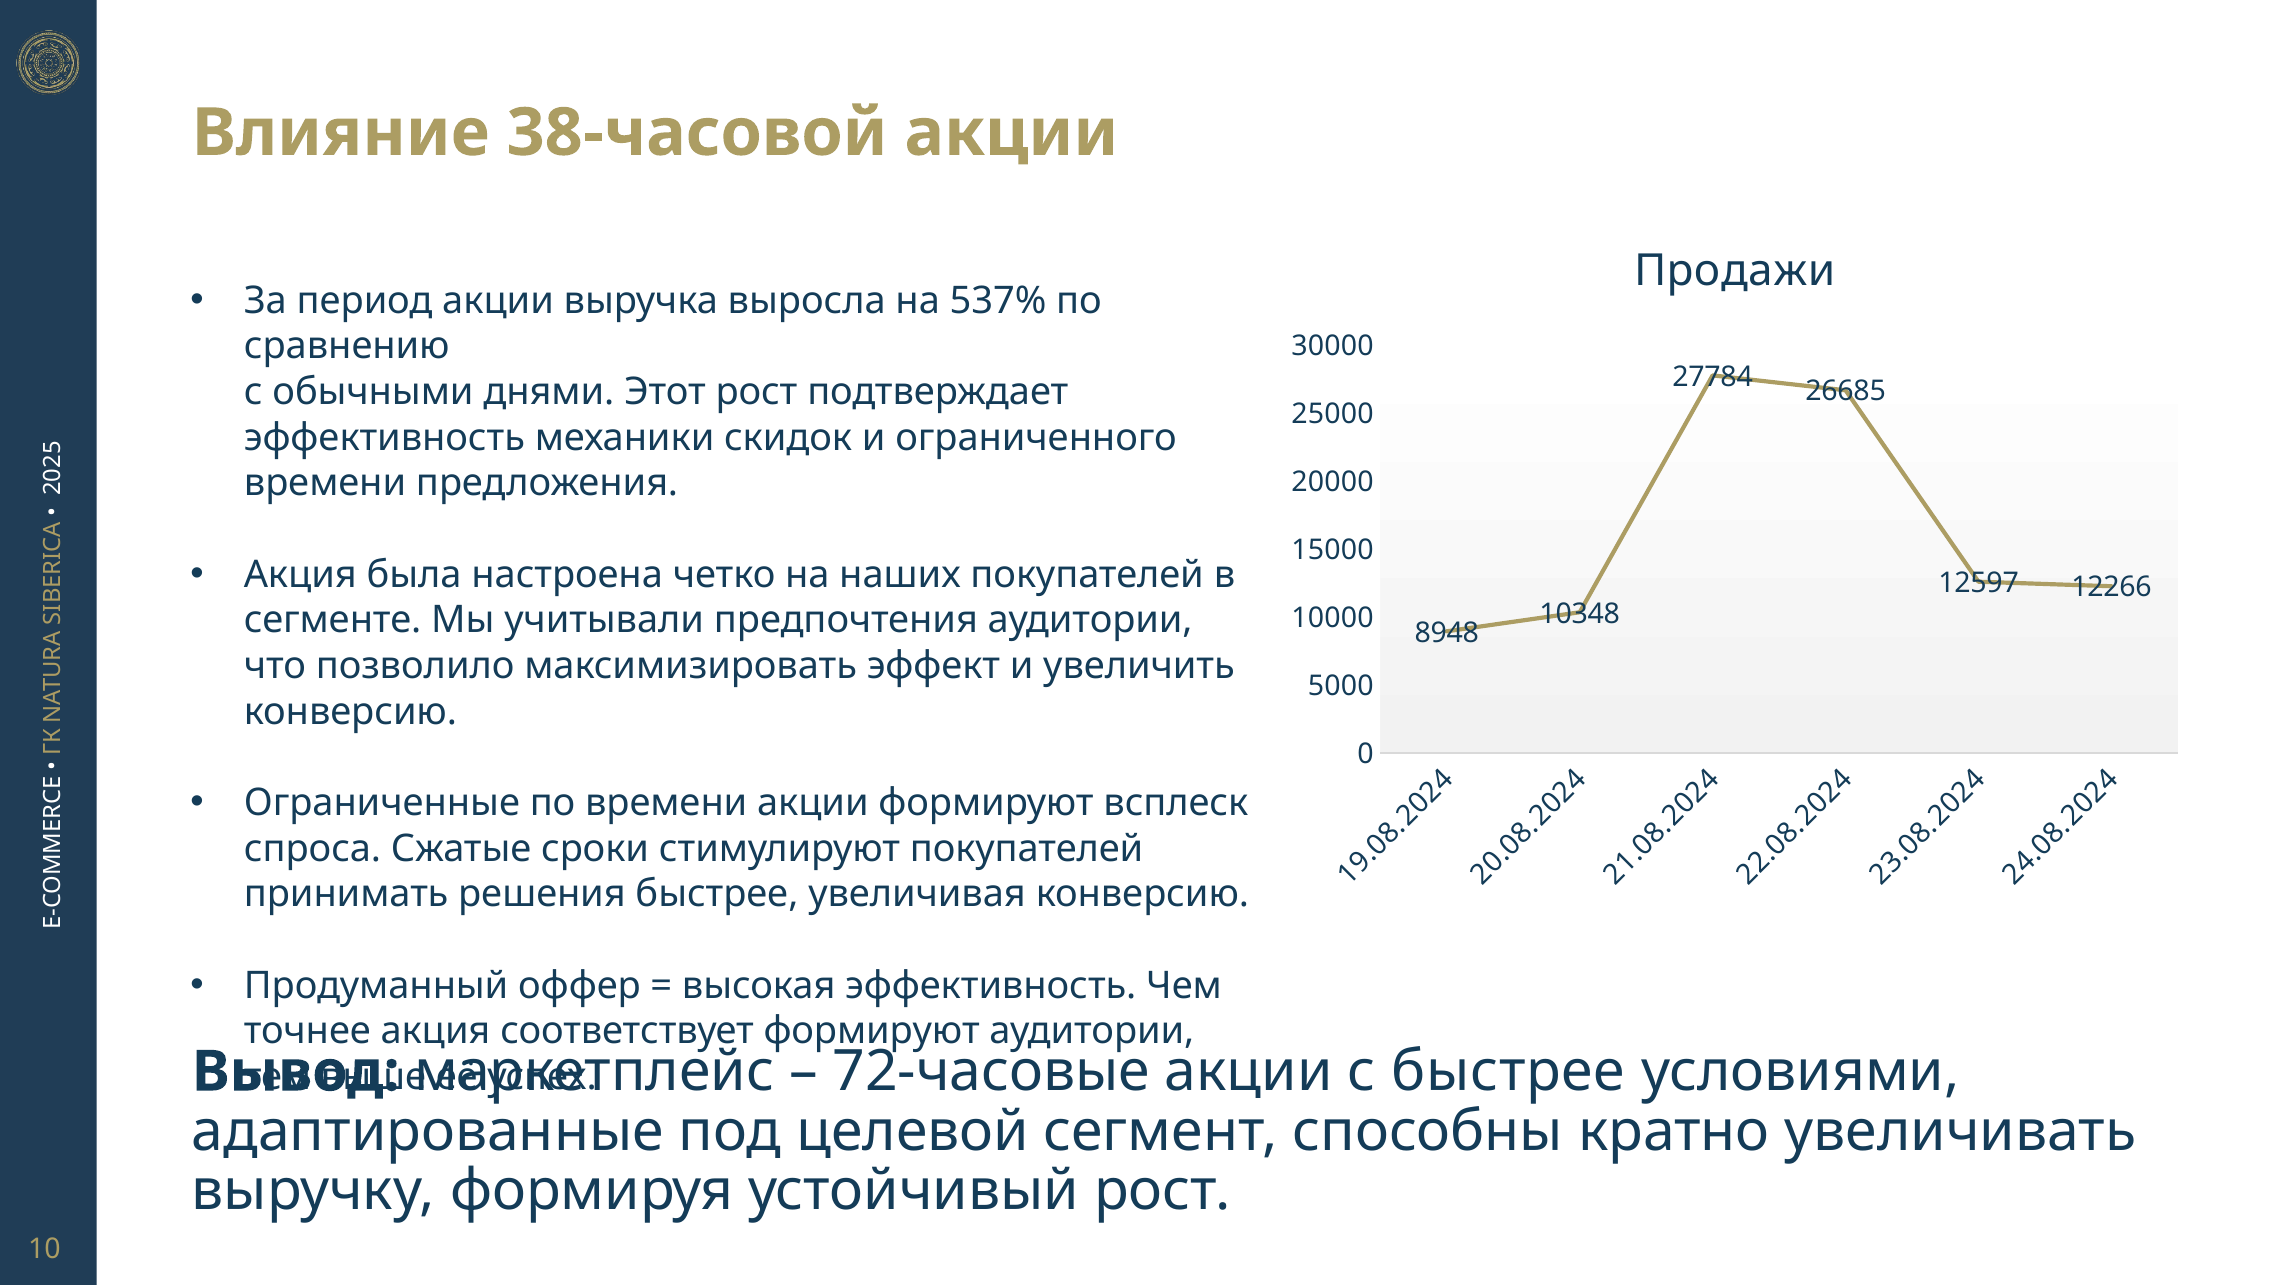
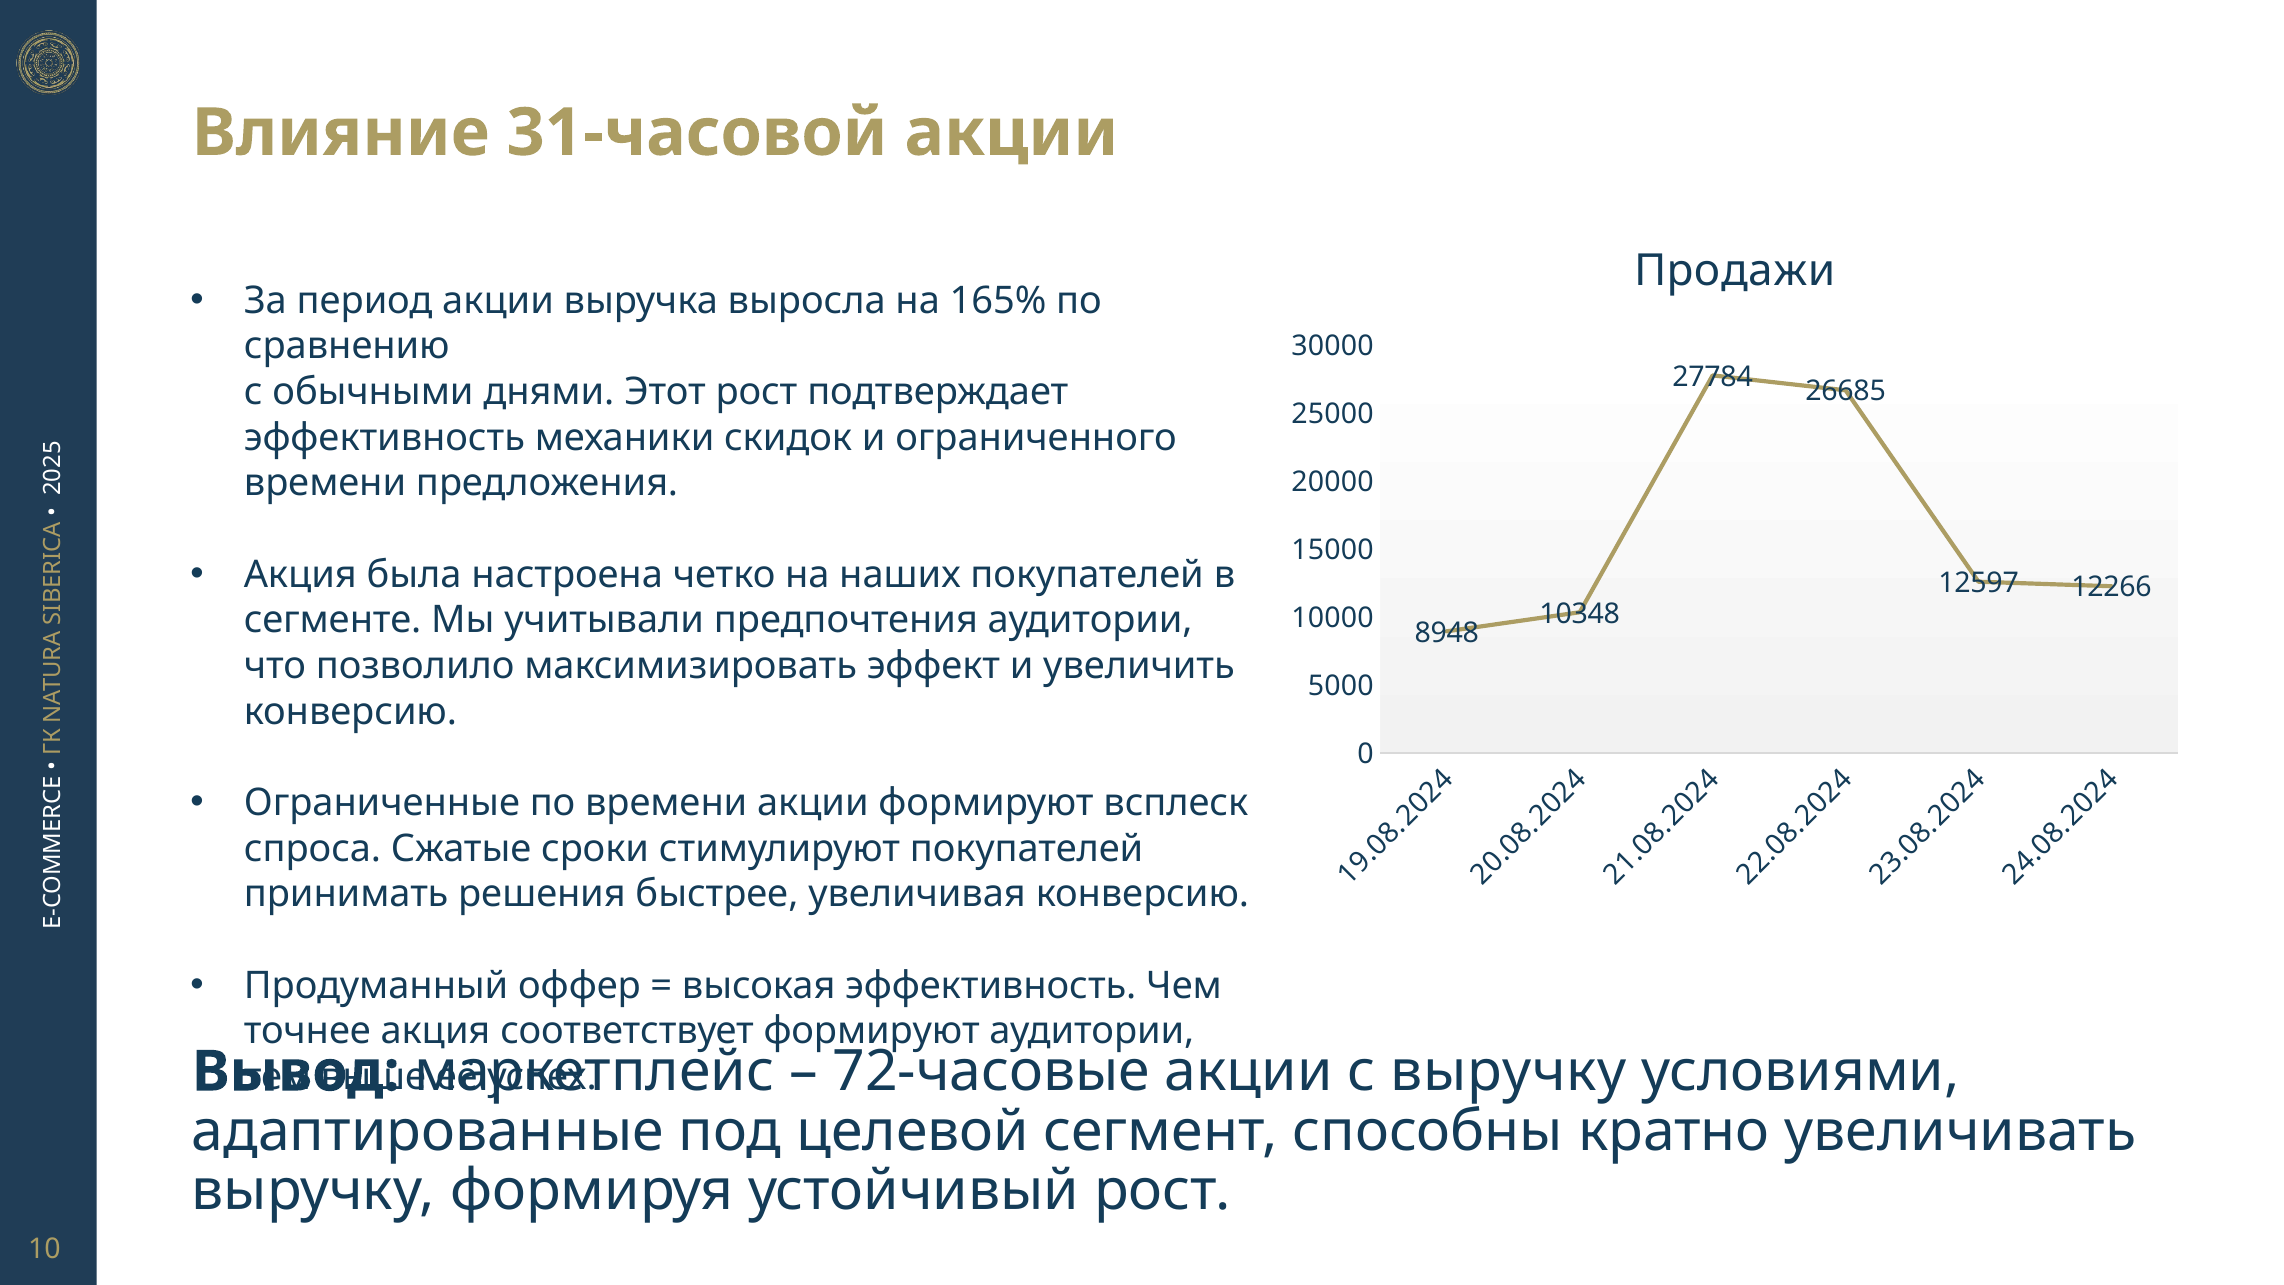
38-часовой: 38-часовой -> 31-часовой
537%: 537% -> 165%
с быстрее: быстрее -> выручку
